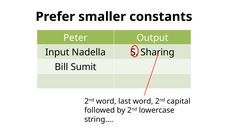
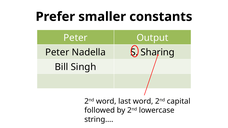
Input at (57, 52): Input -> Peter
Sumit: Sumit -> Singh
